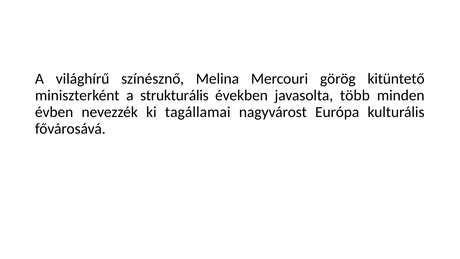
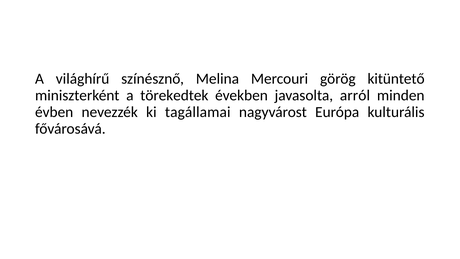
strukturális: strukturális -> törekedtek
több: több -> arról
